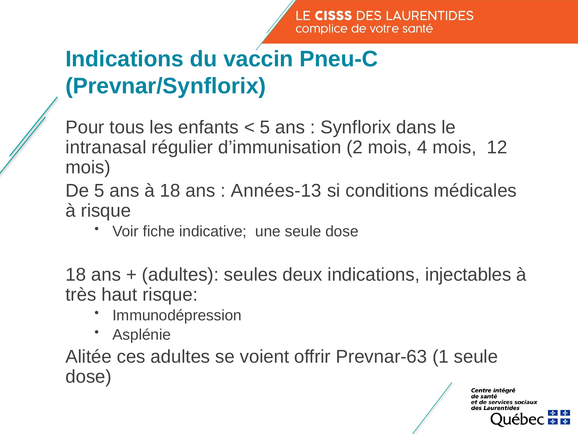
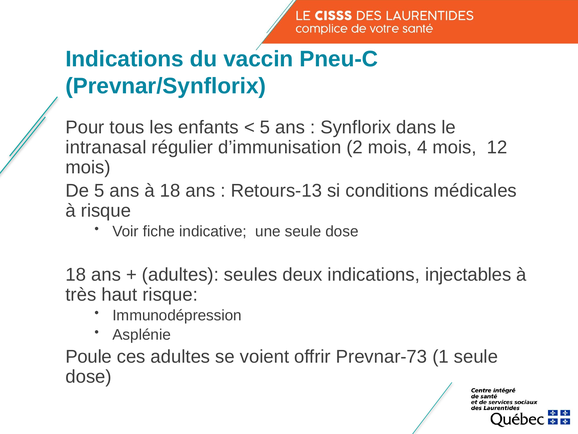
Années-13: Années-13 -> Retours-13
Alitée: Alitée -> Poule
Prevnar-63: Prevnar-63 -> Prevnar-73
